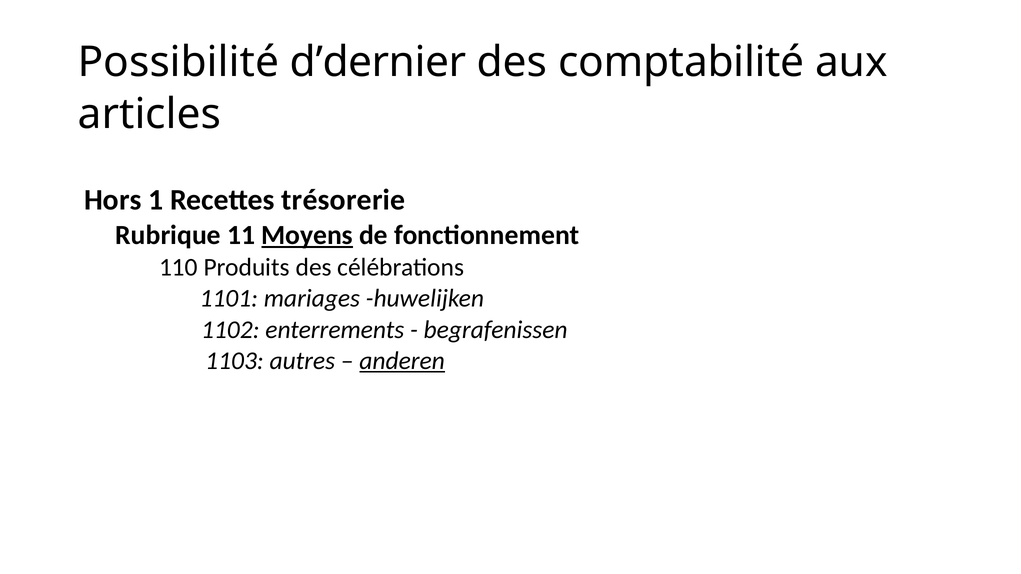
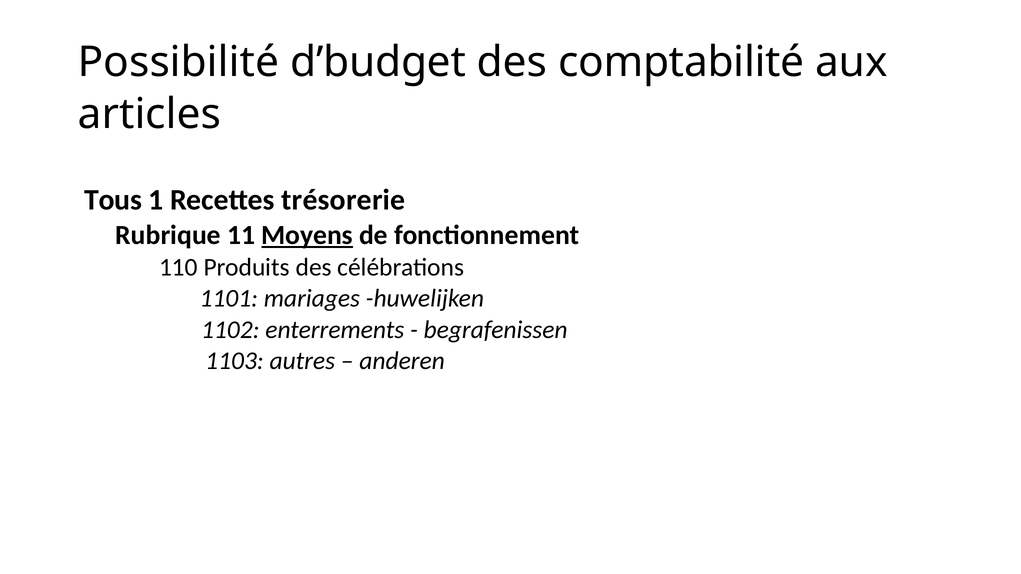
d’dernier: d’dernier -> d’budget
Hors: Hors -> Tous
anderen underline: present -> none
